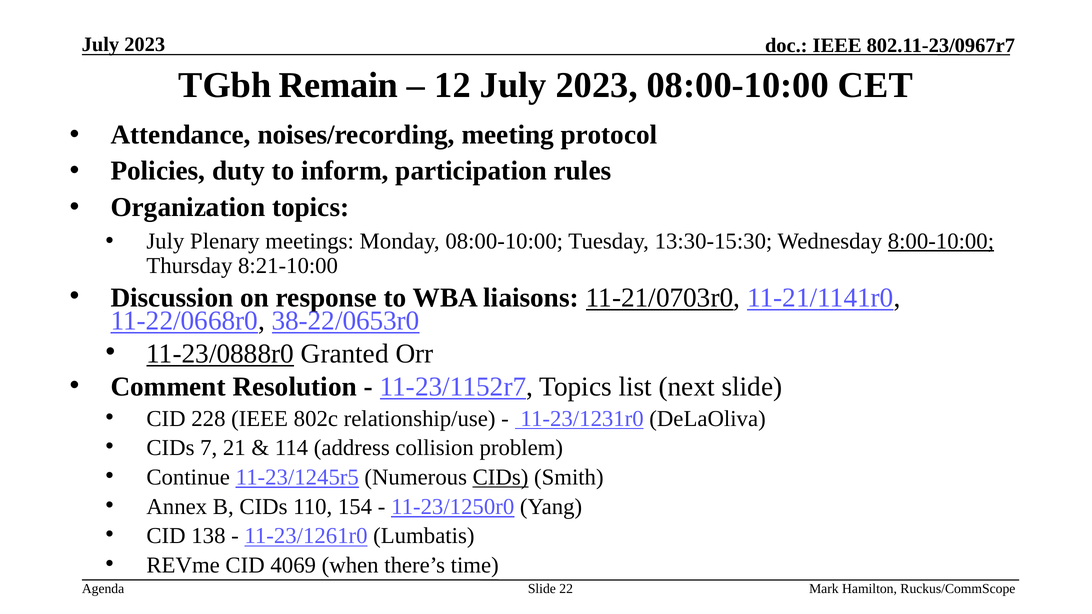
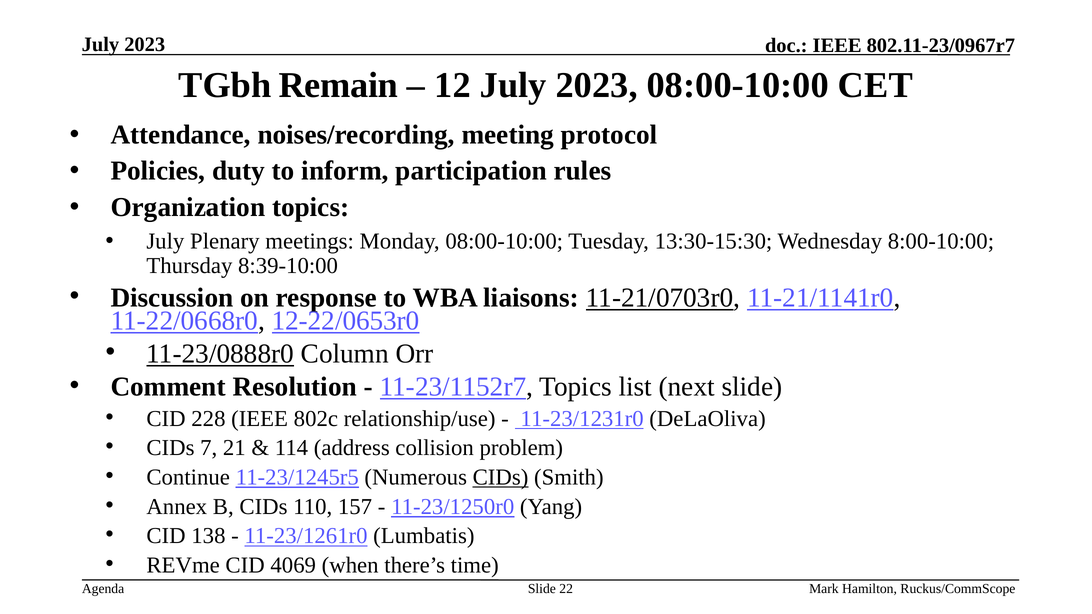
8:00-10:00 underline: present -> none
8:21-10:00: 8:21-10:00 -> 8:39-10:00
38-22/0653r0: 38-22/0653r0 -> 12-22/0653r0
Granted: Granted -> Column
154: 154 -> 157
